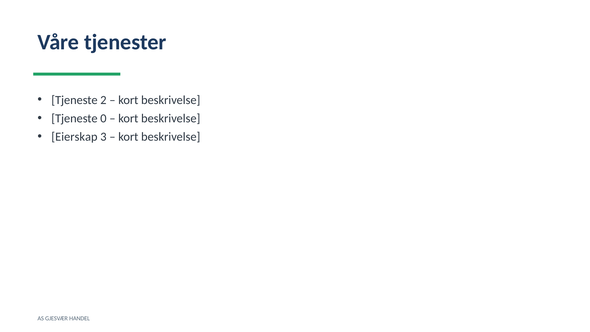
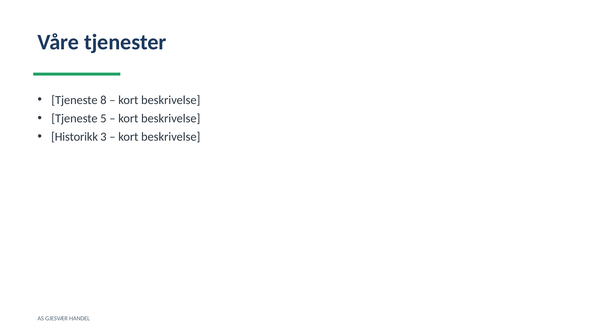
2: 2 -> 8
0: 0 -> 5
Eierskap: Eierskap -> Historikk
